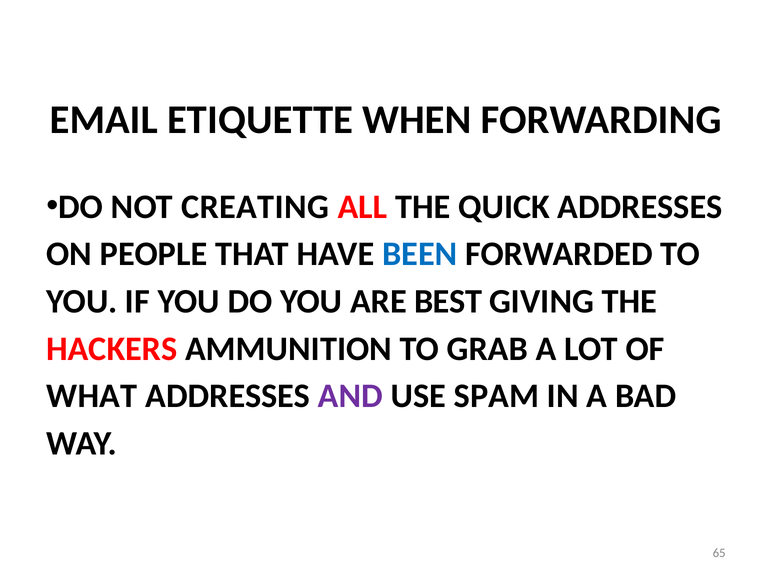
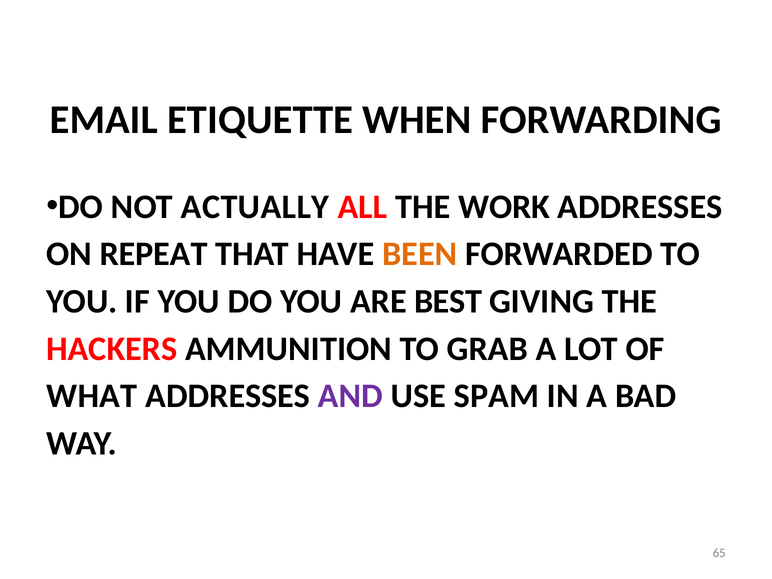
CREATING: CREATING -> ACTUALLY
QUICK: QUICK -> WORK
PEOPLE: PEOPLE -> REPEAT
BEEN colour: blue -> orange
